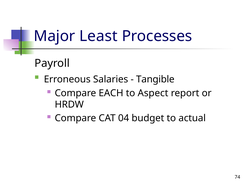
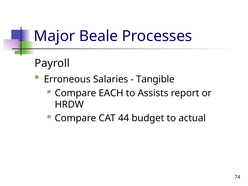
Least: Least -> Beale
Aspect: Aspect -> Assists
04: 04 -> 44
